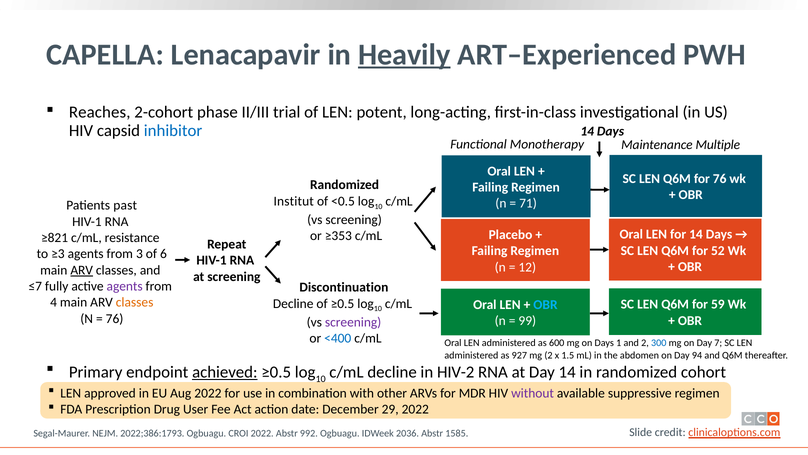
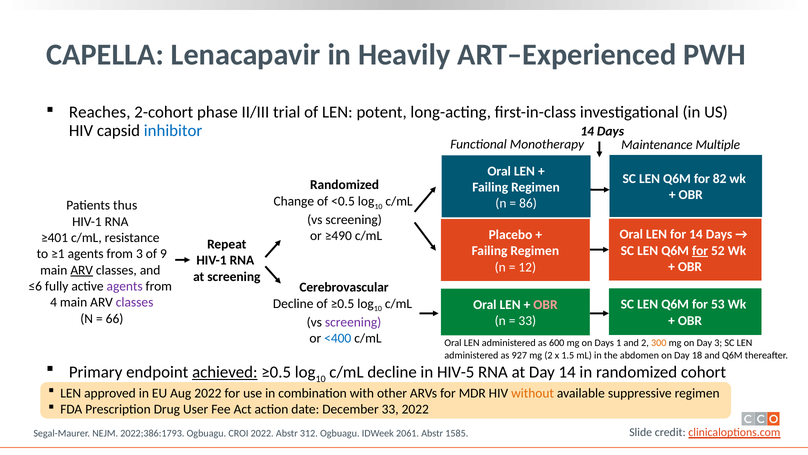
Heavily underline: present -> none
for 76: 76 -> 82
Institut: Institut -> Change
71: 71 -> 86
past: past -> thus
≥353: ≥353 -> ≥490
≥821: ≥821 -> ≥401
for at (700, 250) underline: none -> present
≥3: ≥3 -> ≥1
6: 6 -> 9
≤7: ≤7 -> ≤6
Discontinuation: Discontinuation -> Cerebrovascular
classes at (135, 302) colour: orange -> purple
59: 59 -> 53
OBR at (545, 305) colour: light blue -> pink
76 at (115, 318): 76 -> 66
99 at (527, 321): 99 -> 33
300 colour: blue -> orange
Day 7: 7 -> 3
94: 94 -> 18
HIV-2: HIV-2 -> HIV-5
without colour: purple -> orange
December 29: 29 -> 33
992: 992 -> 312
2036: 2036 -> 2061
